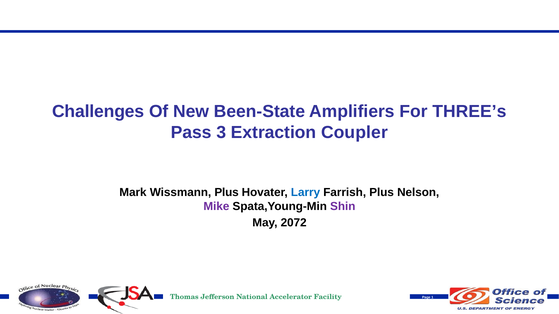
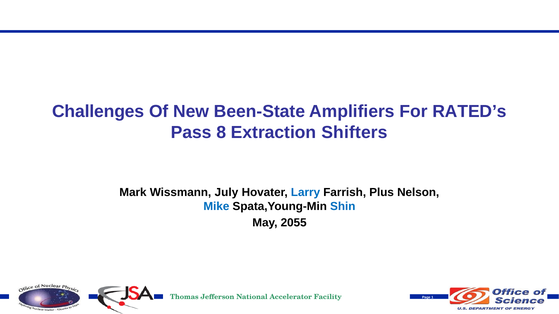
THREE’s: THREE’s -> RATED’s
3: 3 -> 8
Coupler: Coupler -> Shifters
Wissmann Plus: Plus -> July
Mike colour: purple -> blue
Shin colour: purple -> blue
2072: 2072 -> 2055
